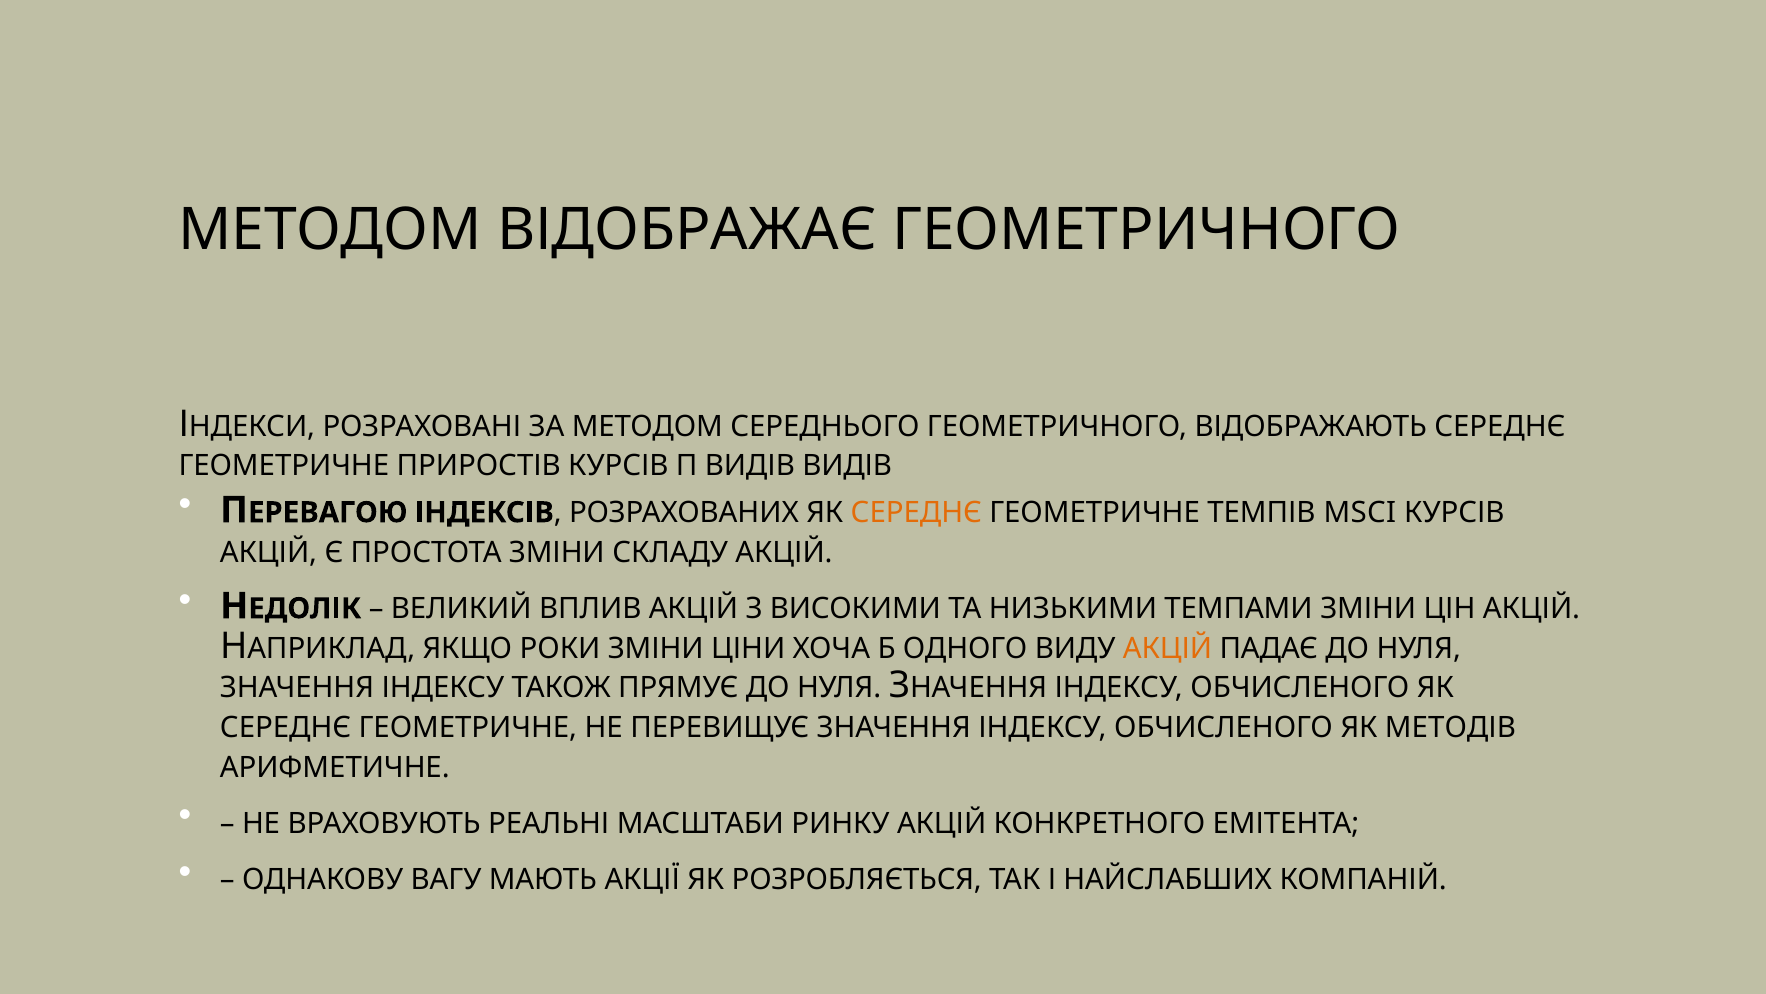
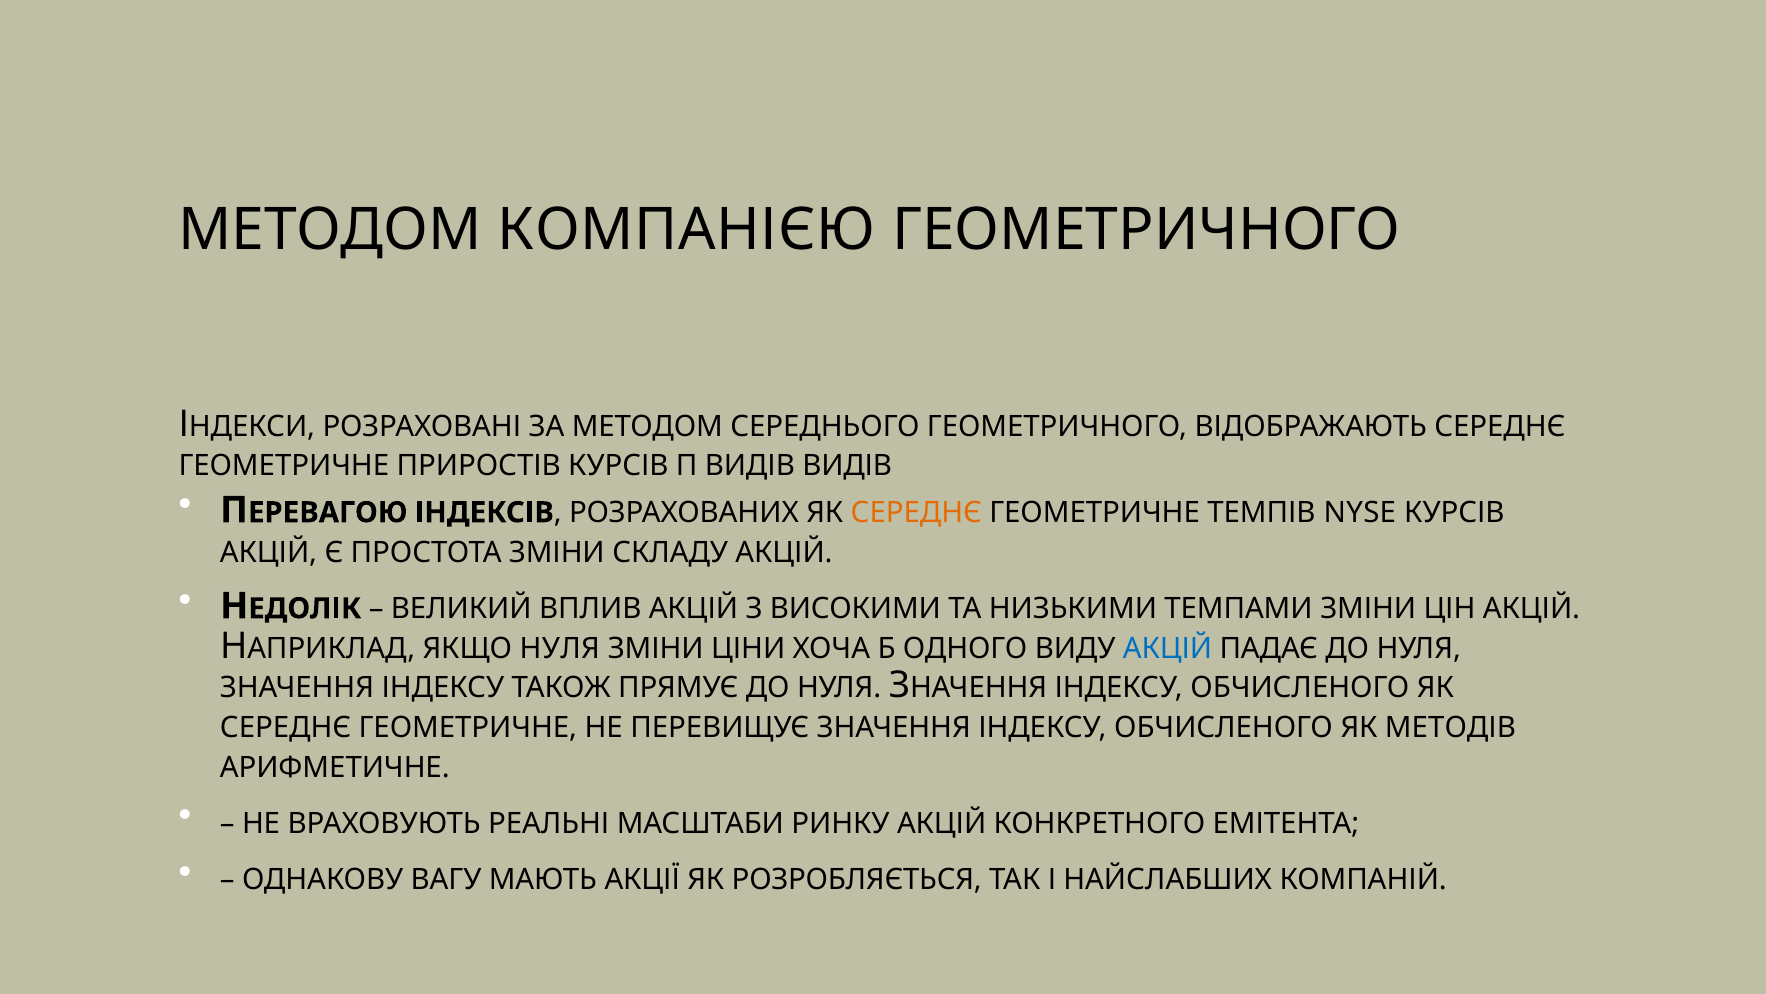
ВІДОБРАЖАЄ: ВІДОБРАЖАЄ -> КОМПАНІЄЮ
MSCI: MSCI -> NYSE
ЯКЩО РОКИ: РОКИ -> НУЛЯ
АКЦІЙ at (1168, 648) colour: orange -> blue
